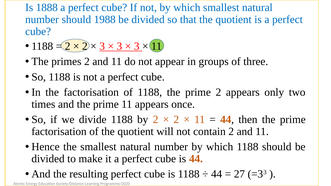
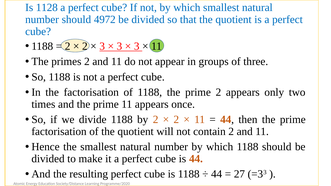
1888: 1888 -> 1128
1988: 1988 -> 4972
